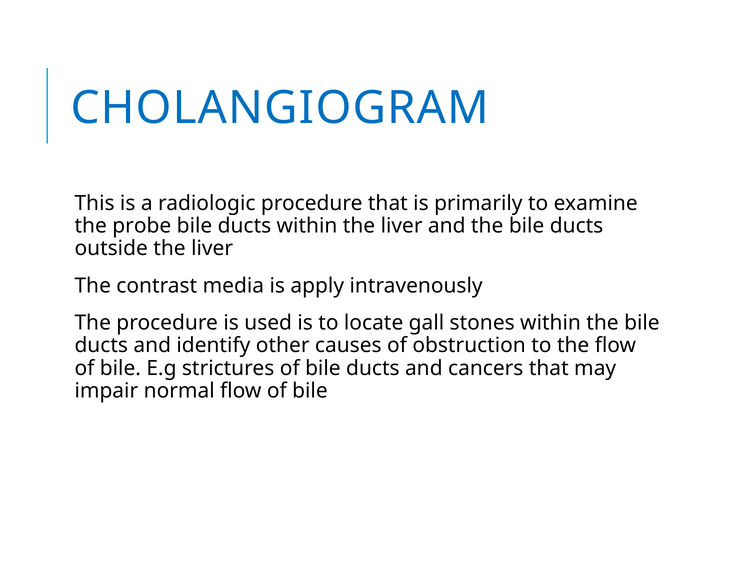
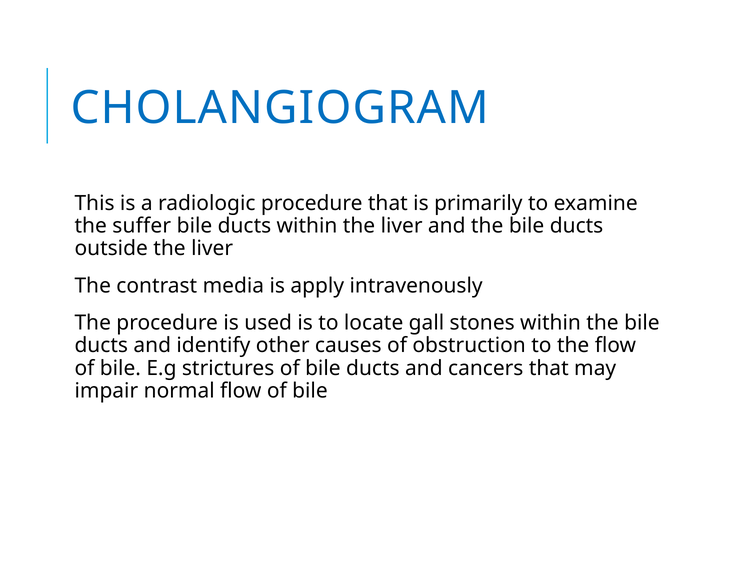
probe: probe -> suffer
